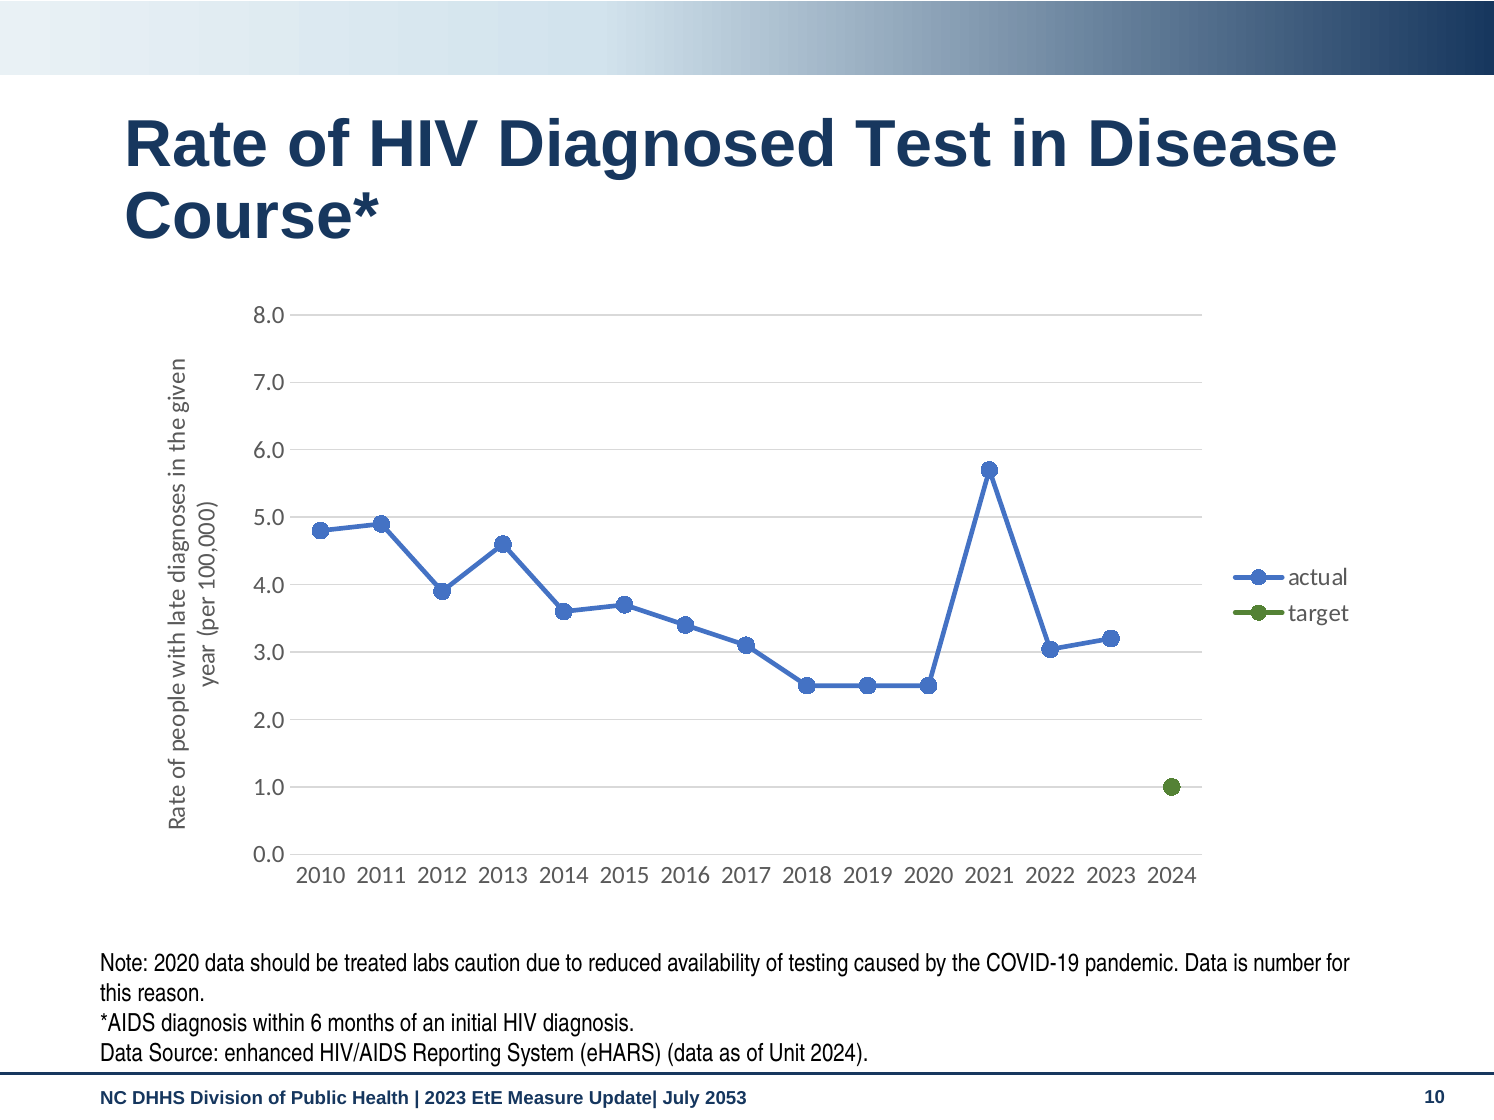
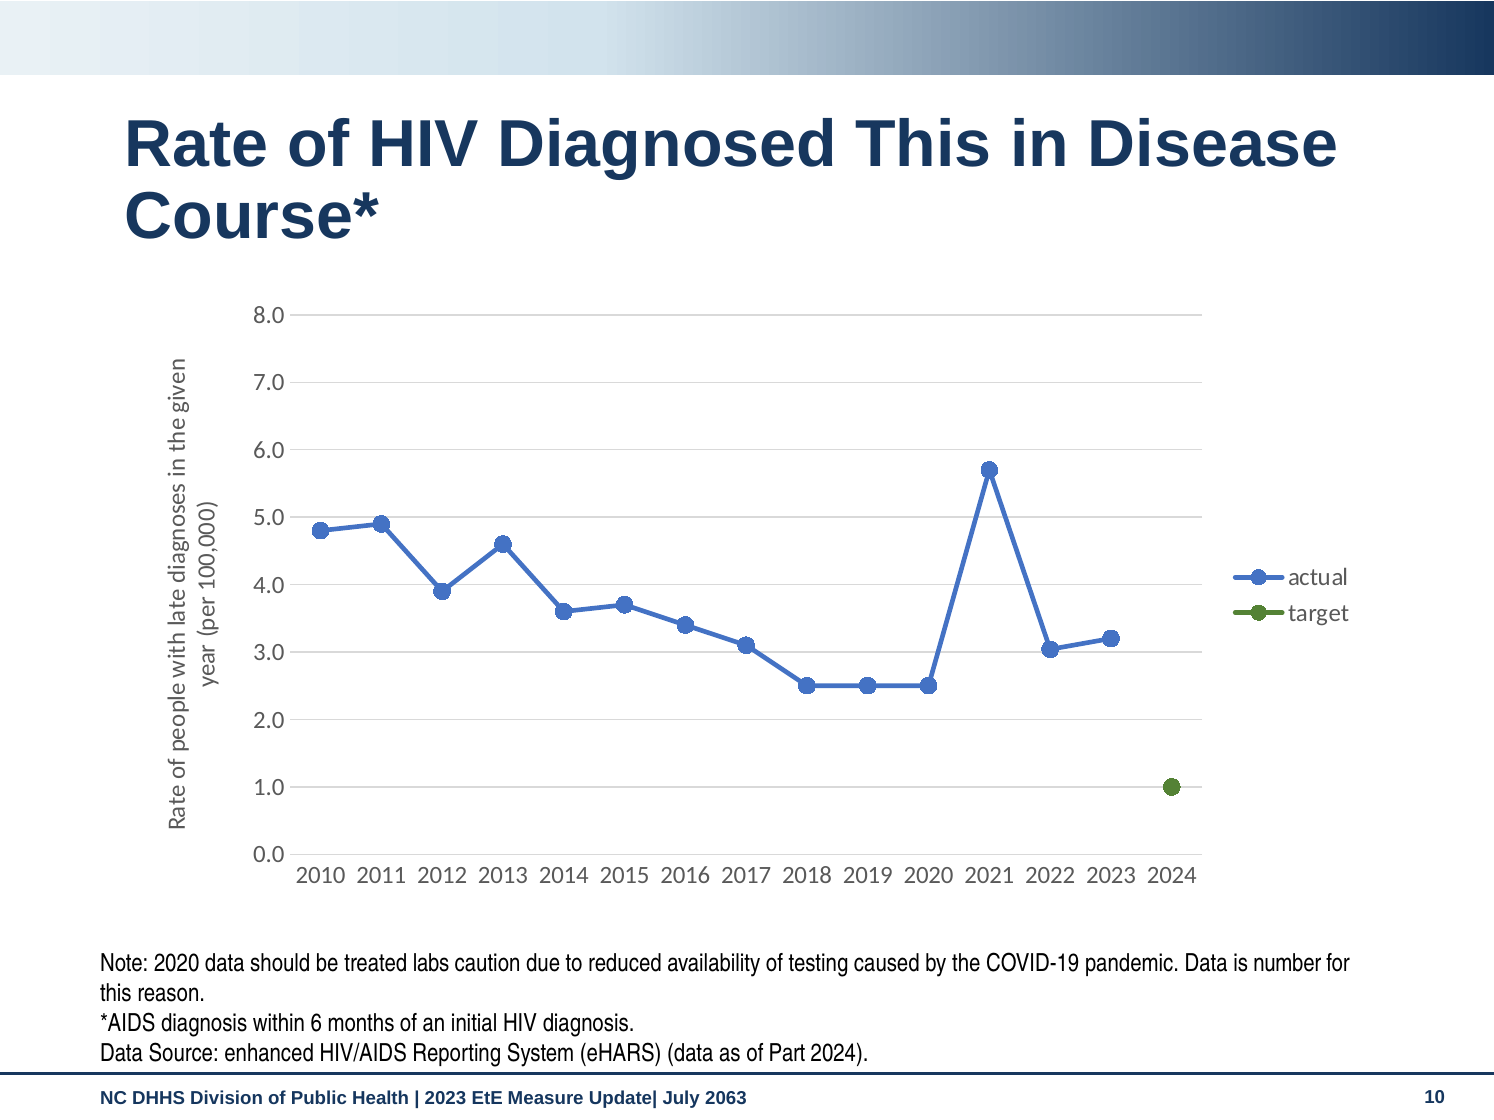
Diagnosed Test: Test -> This
Unit: Unit -> Part
2053: 2053 -> 2063
